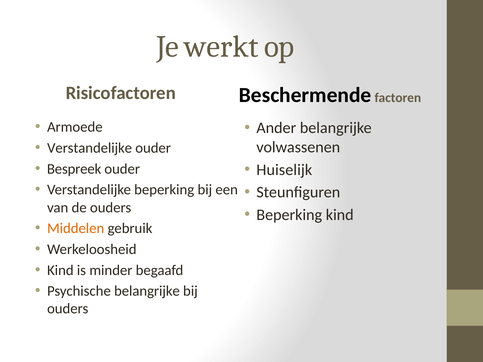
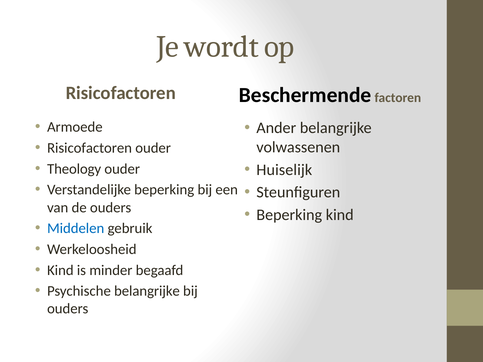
werkt: werkt -> wordt
Verstandelijke at (90, 148): Verstandelijke -> Risicofactoren
Bespreek: Bespreek -> Theology
Middelen colour: orange -> blue
